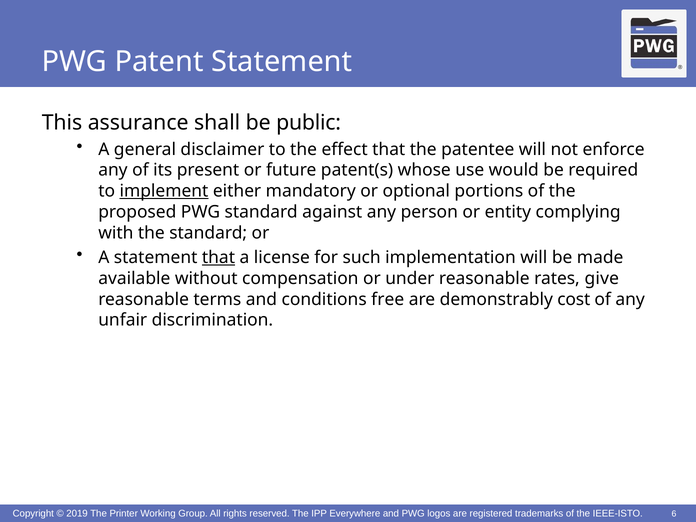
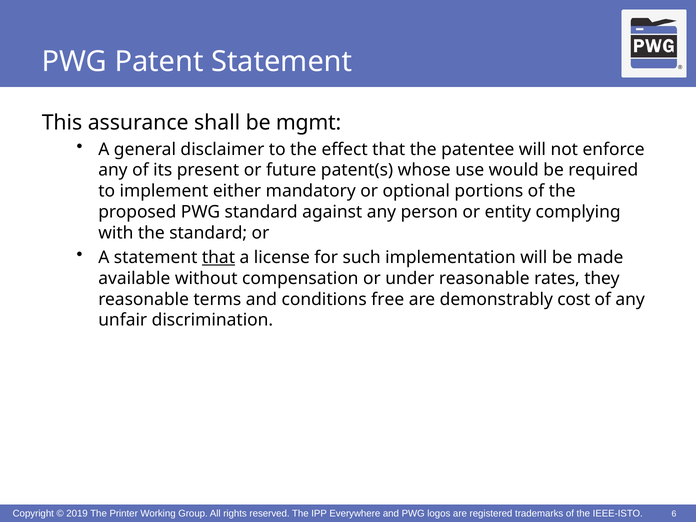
public: public -> mgmt
implement underline: present -> none
give: give -> they
